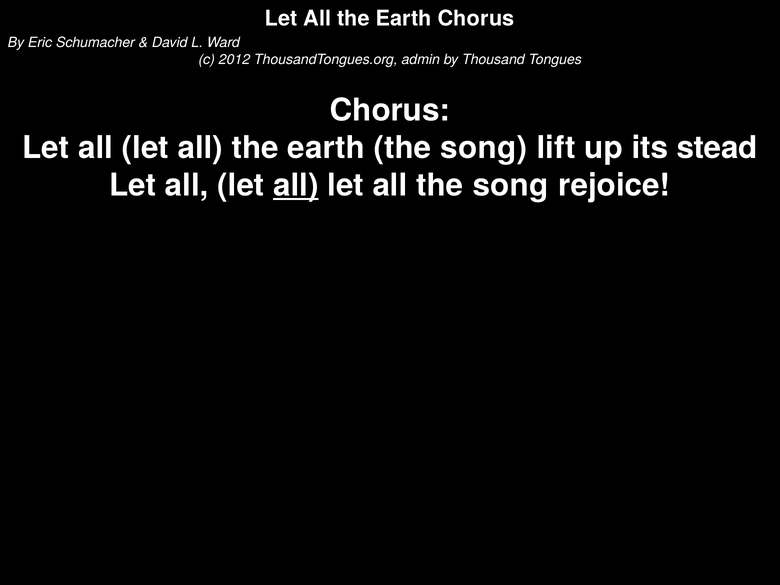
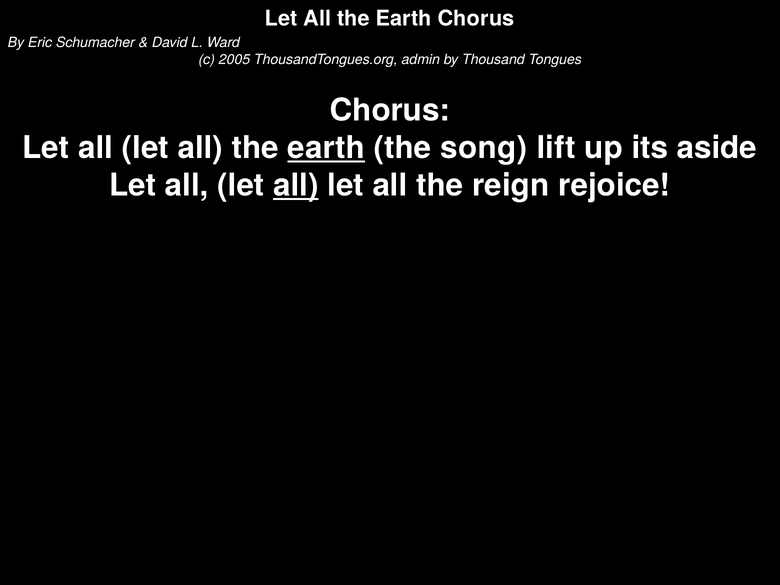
2012: 2012 -> 2005
earth at (326, 148) underline: none -> present
stead: stead -> aside
all the song: song -> reign
